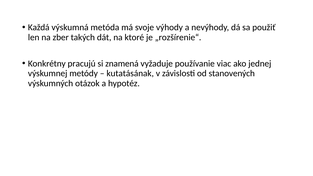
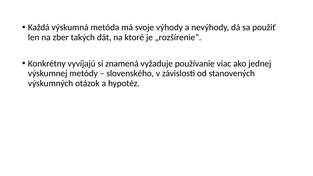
pracujú: pracujú -> vyvíjajú
kutatásának: kutatásának -> slovenského
